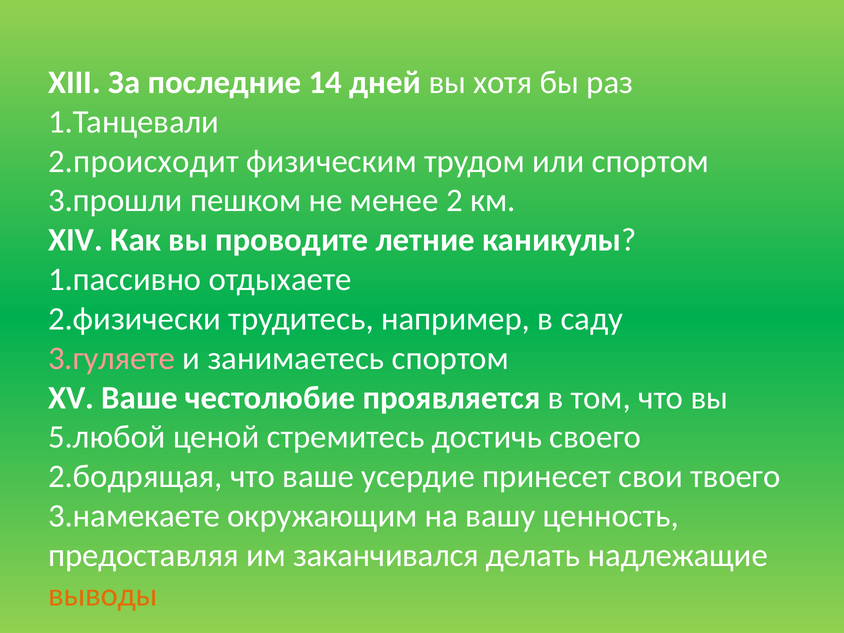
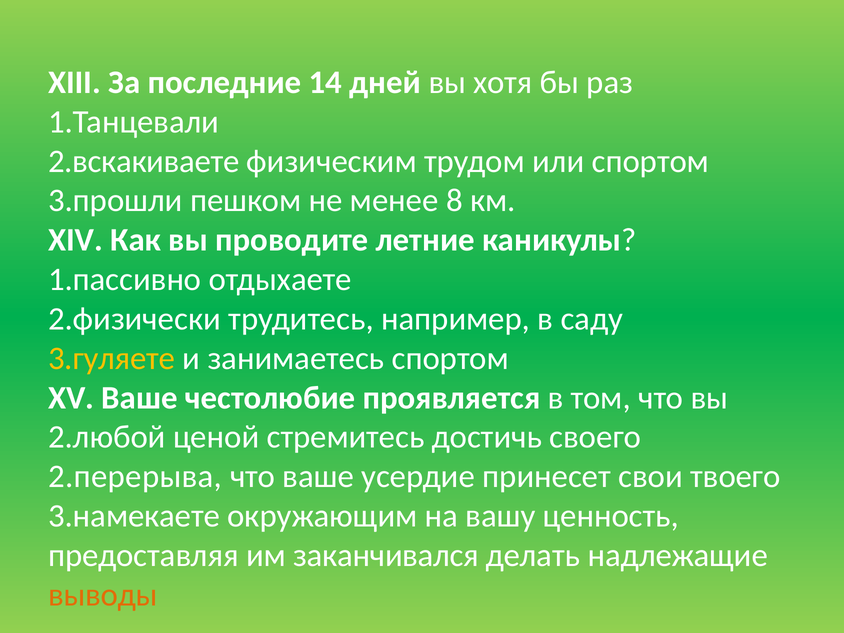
2.происходит: 2.происходит -> 2.вскакиваете
2: 2 -> 8
3.гуляете colour: pink -> yellow
5.любой: 5.любой -> 2.любой
2.бодрящая: 2.бодрящая -> 2.перерыва
